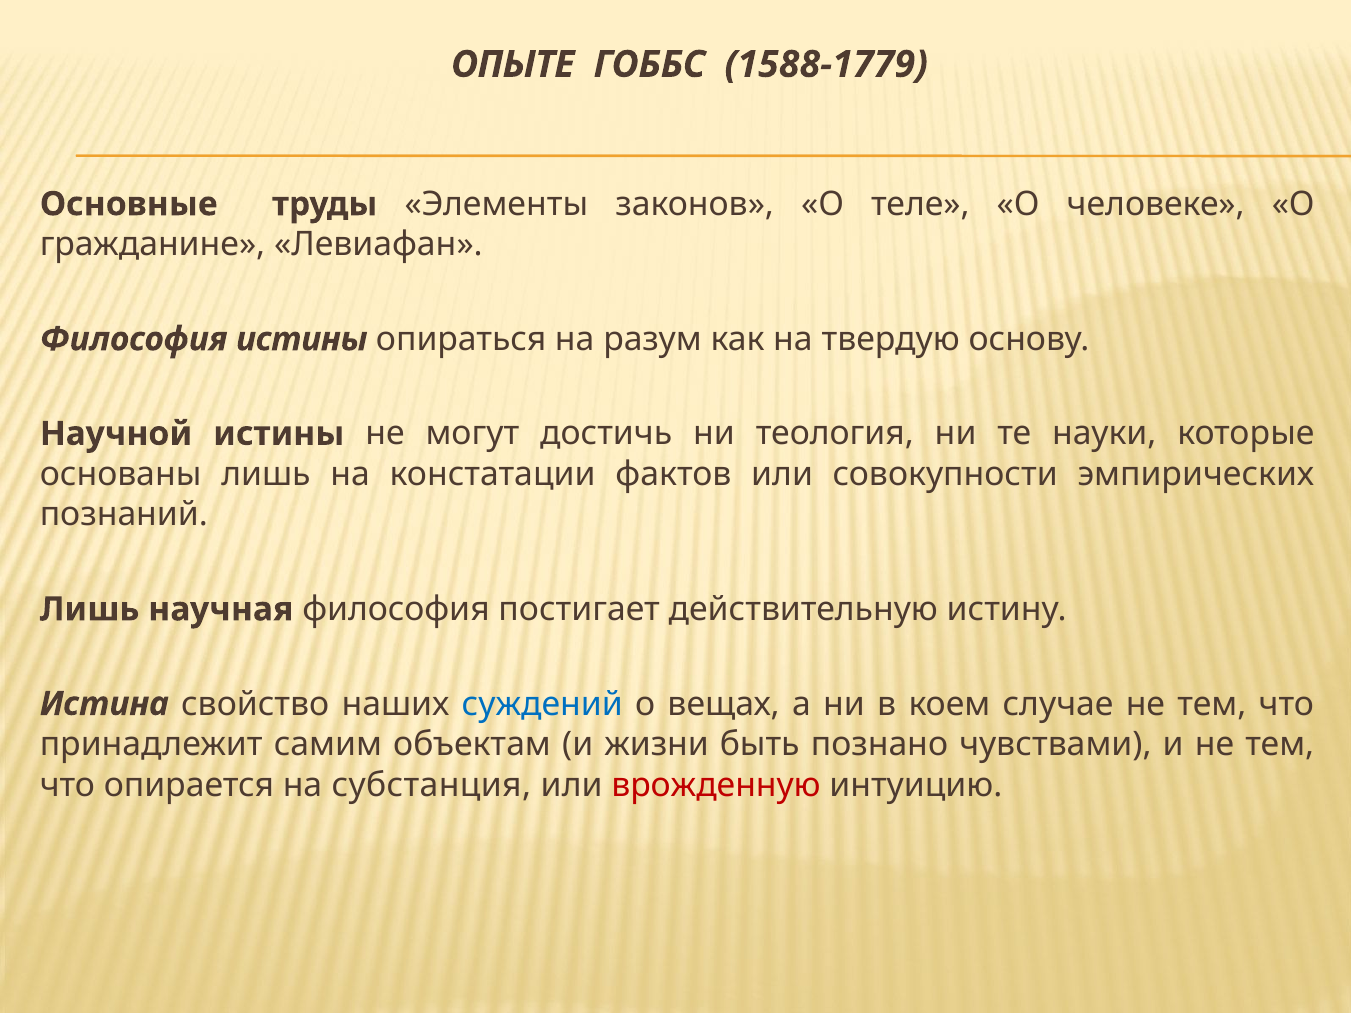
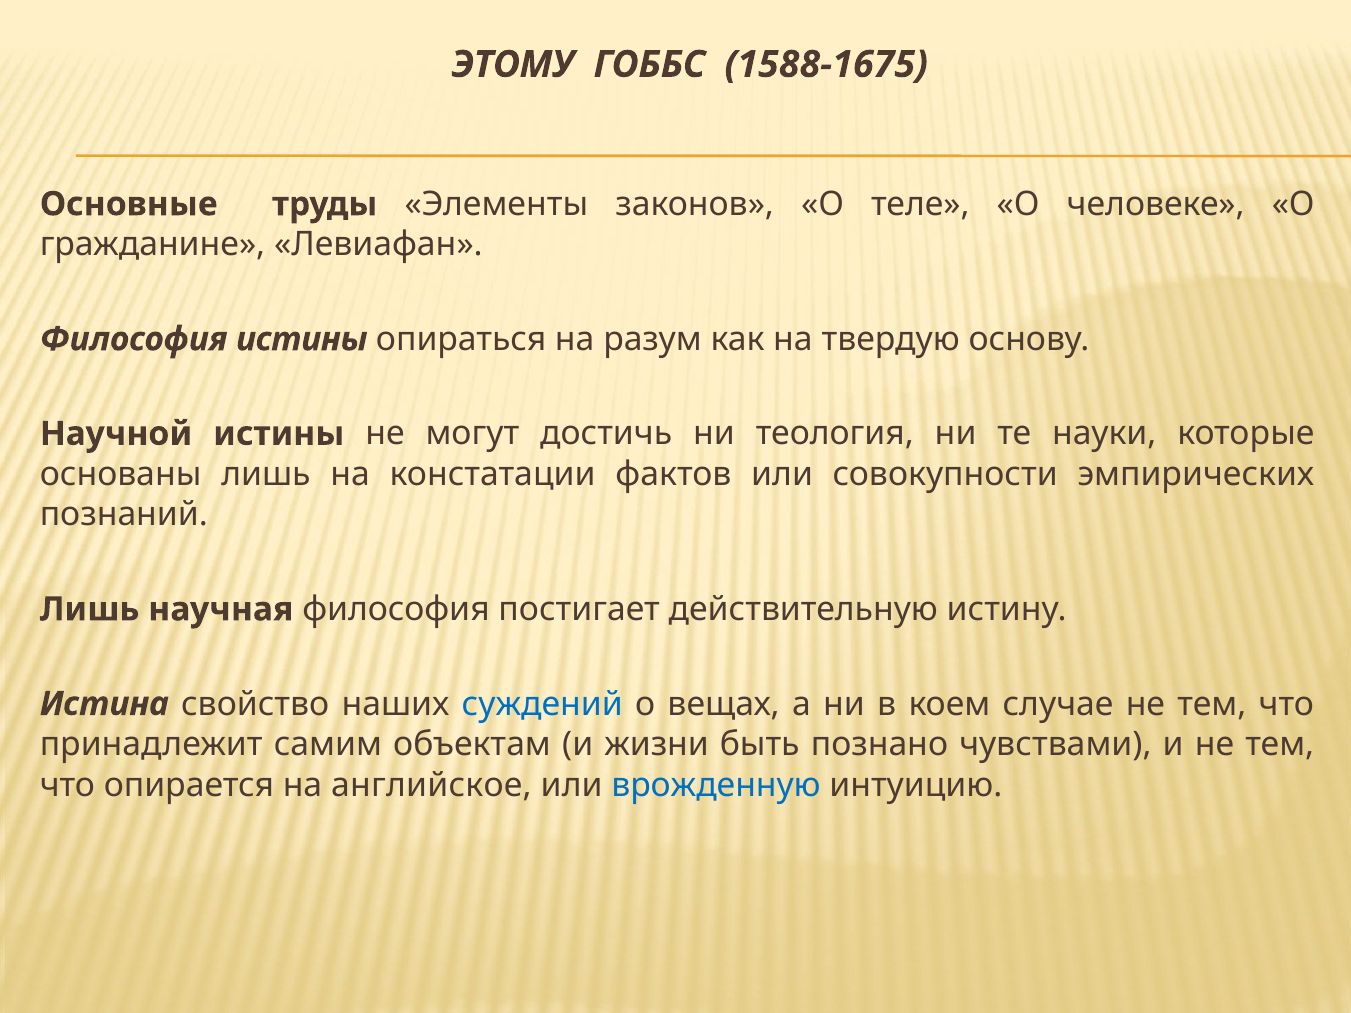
ОПЫТЕ: ОПЫТЕ -> ЭТОМУ
1588-1779: 1588-1779 -> 1588-1675
субстанция: субстанция -> английское
врожденную colour: red -> blue
